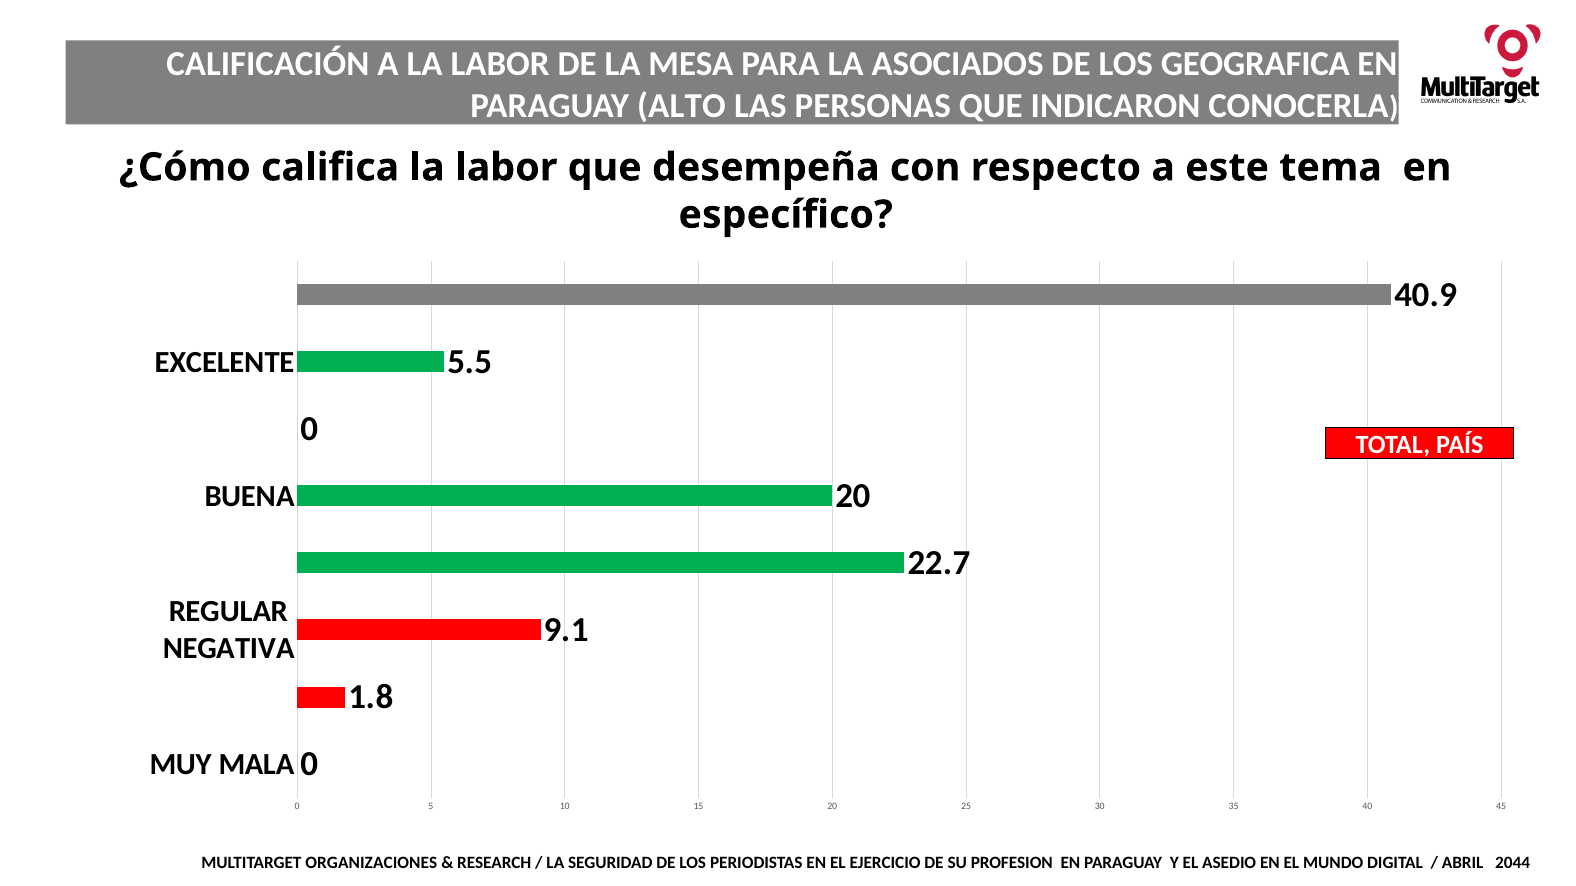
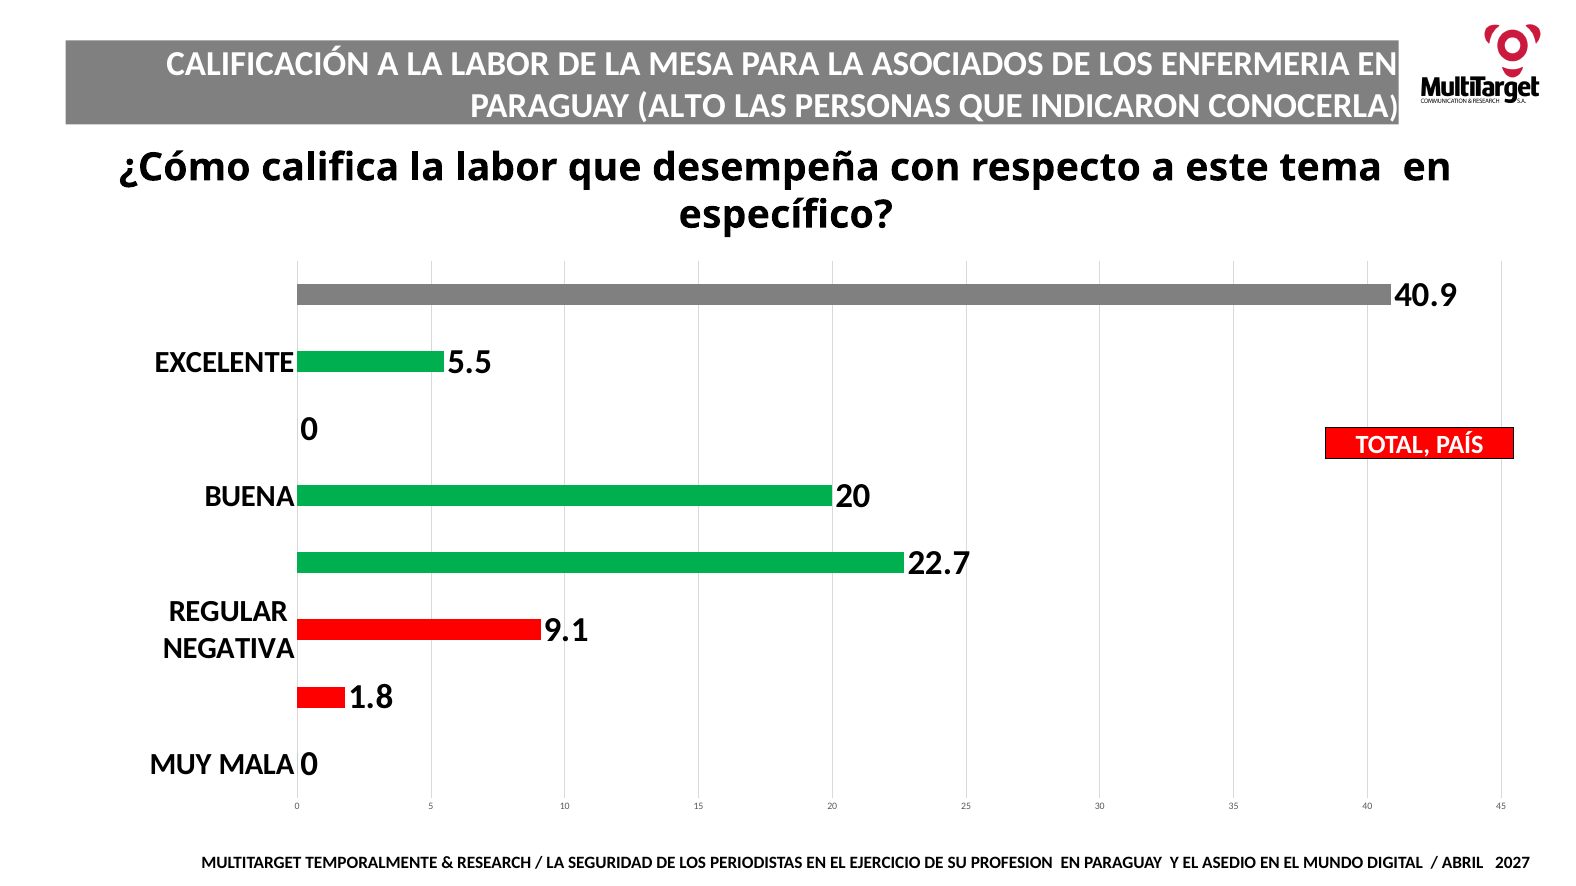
GEOGRAFICA: GEOGRAFICA -> ENFERMERIA
ORGANIZACIONES: ORGANIZACIONES -> TEMPORALMENTE
2044: 2044 -> 2027
